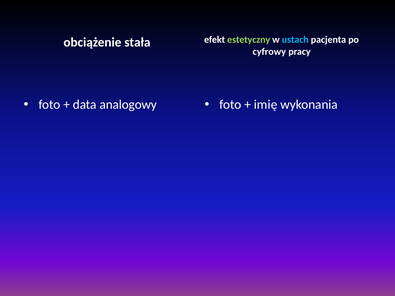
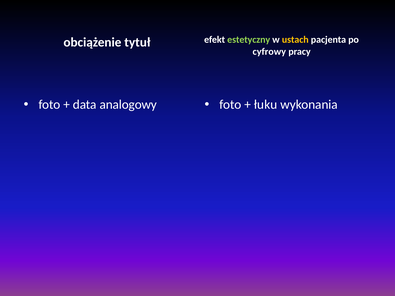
ustach colour: light blue -> yellow
stała: stała -> tytuł
imię: imię -> łuku
